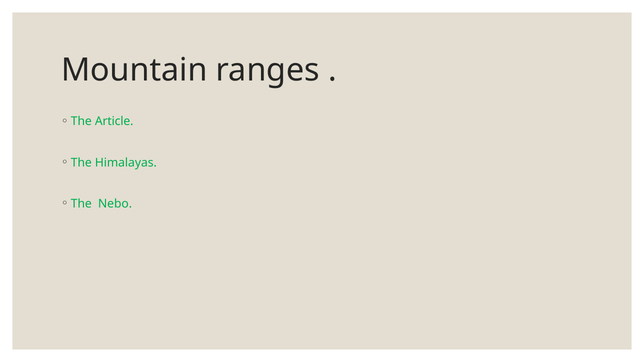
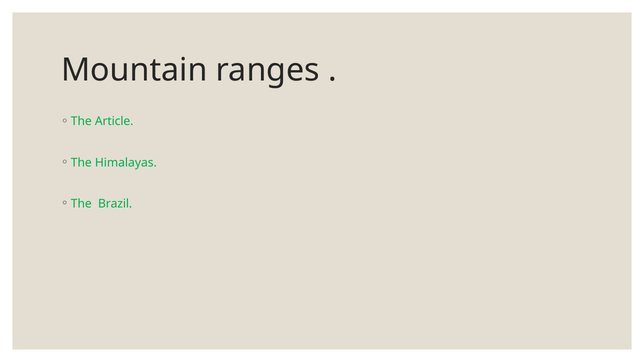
Nebo: Nebo -> Brazil
